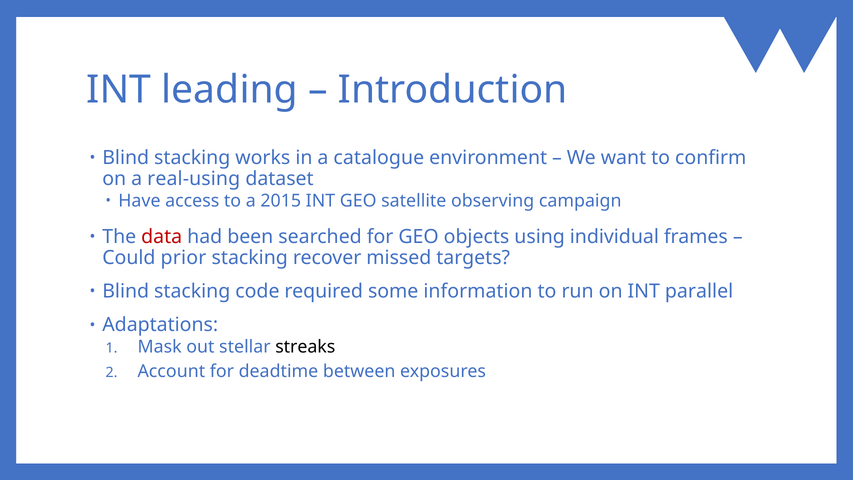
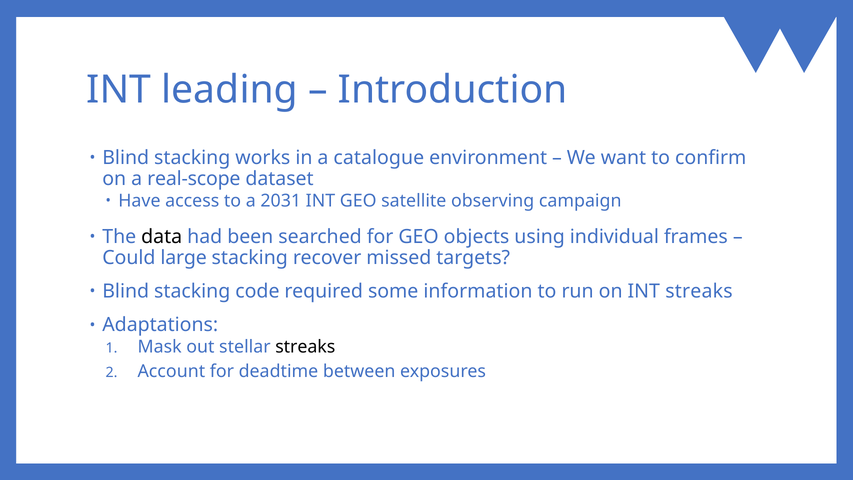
real-using: real-using -> real-scope
2015: 2015 -> 2031
data colour: red -> black
prior: prior -> large
INT parallel: parallel -> streaks
